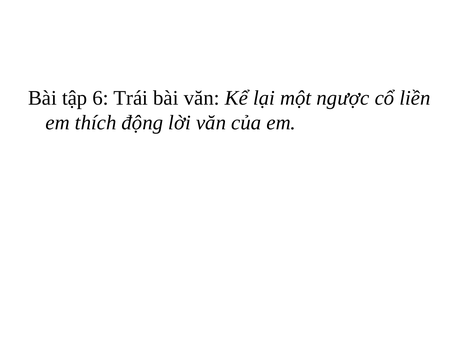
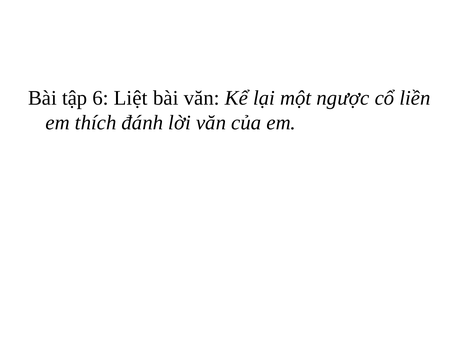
Trái: Trái -> Liệt
động: động -> đánh
